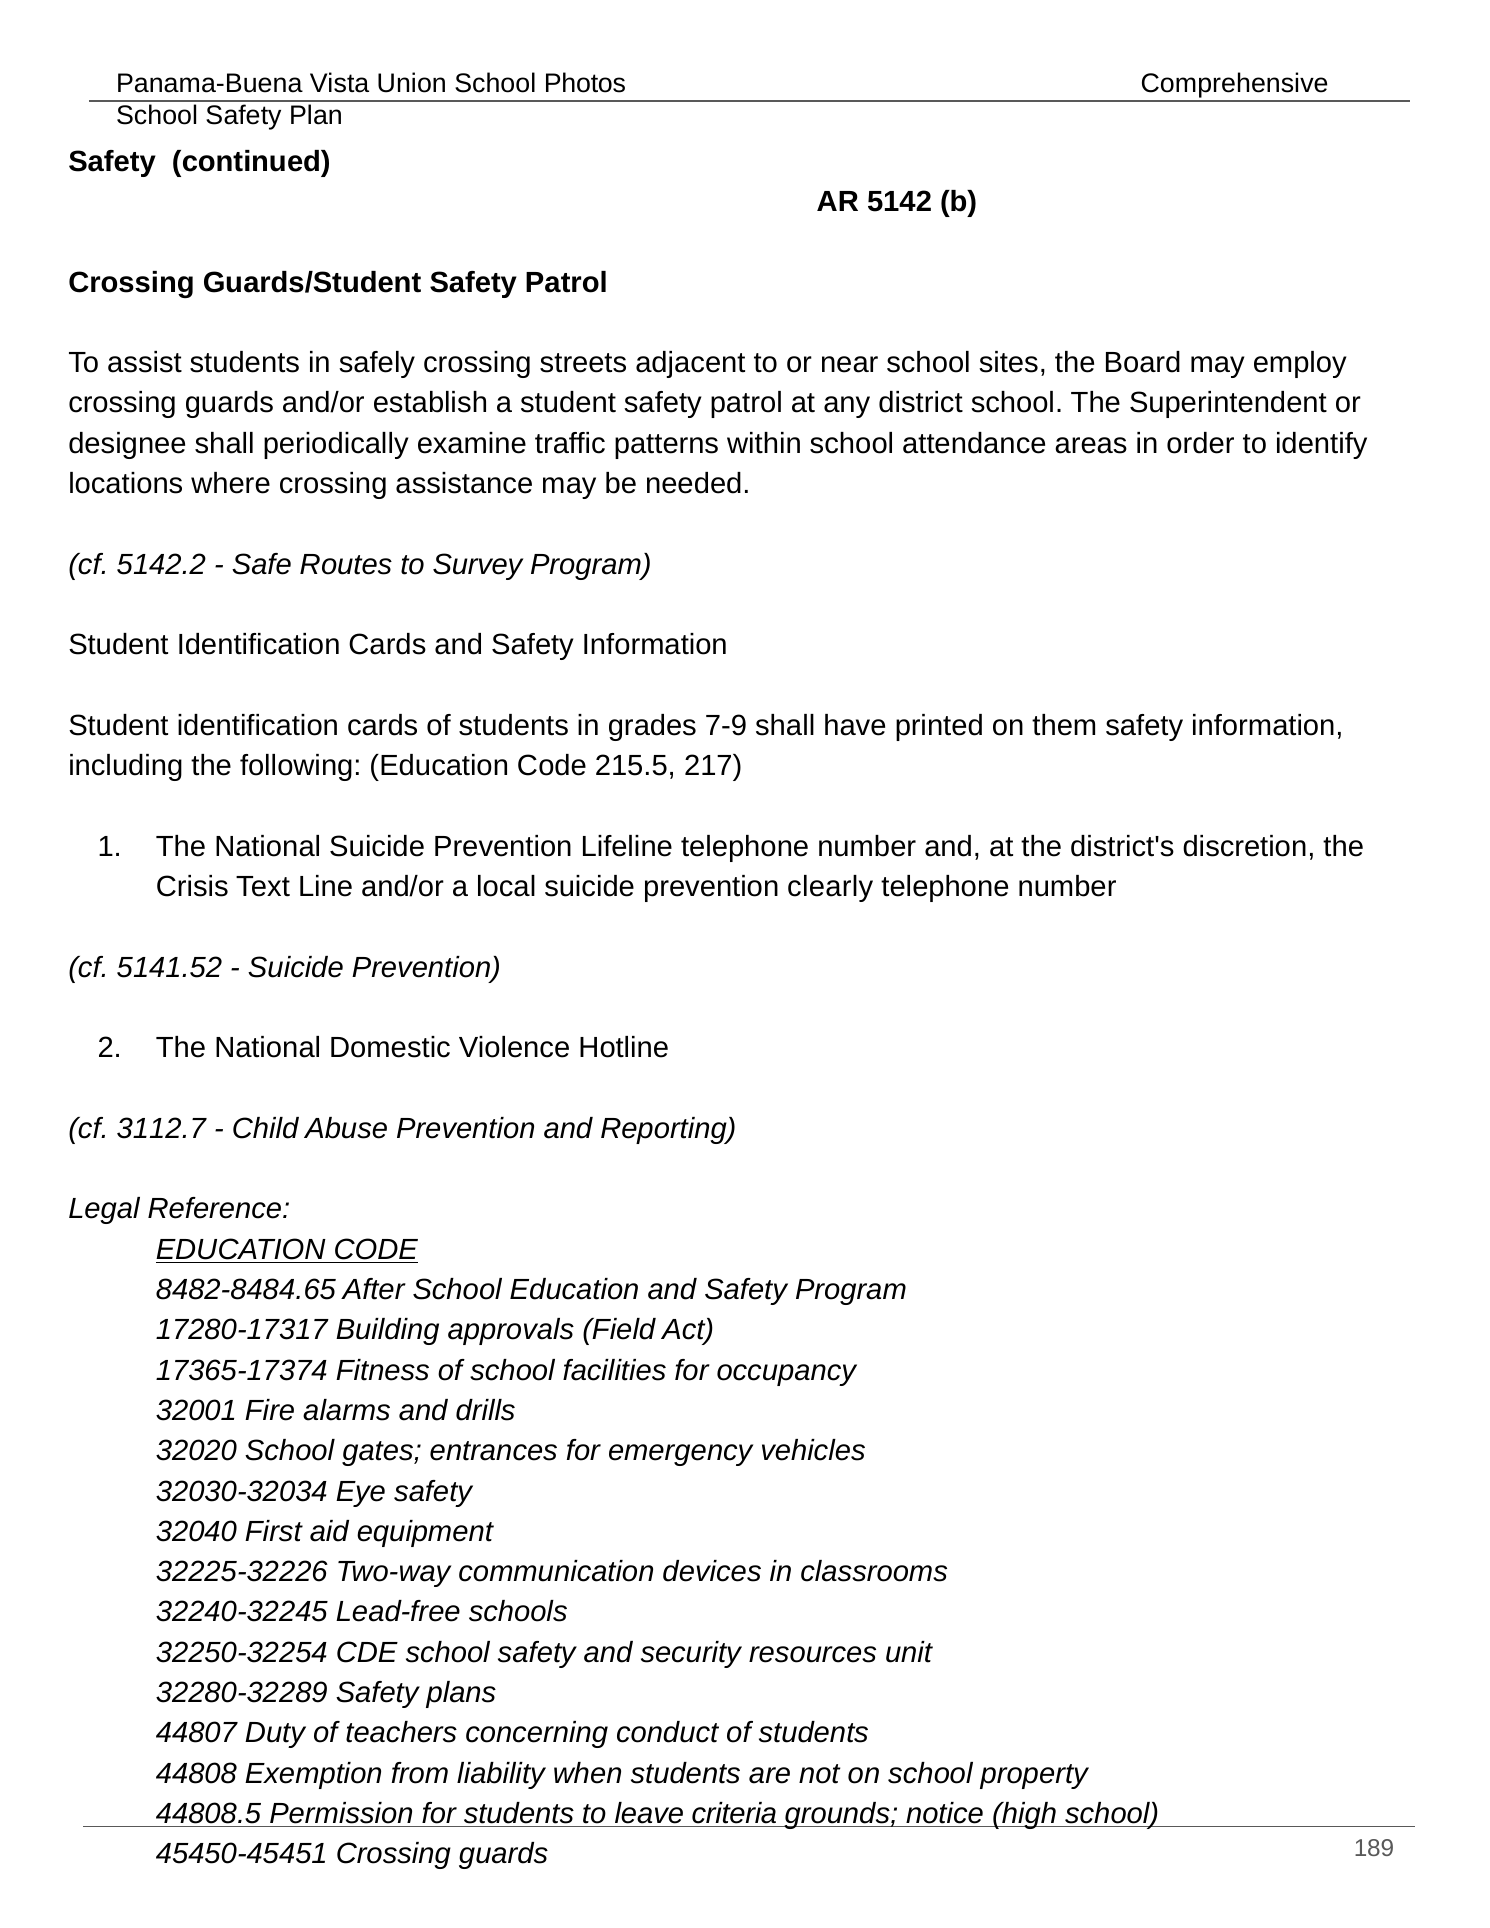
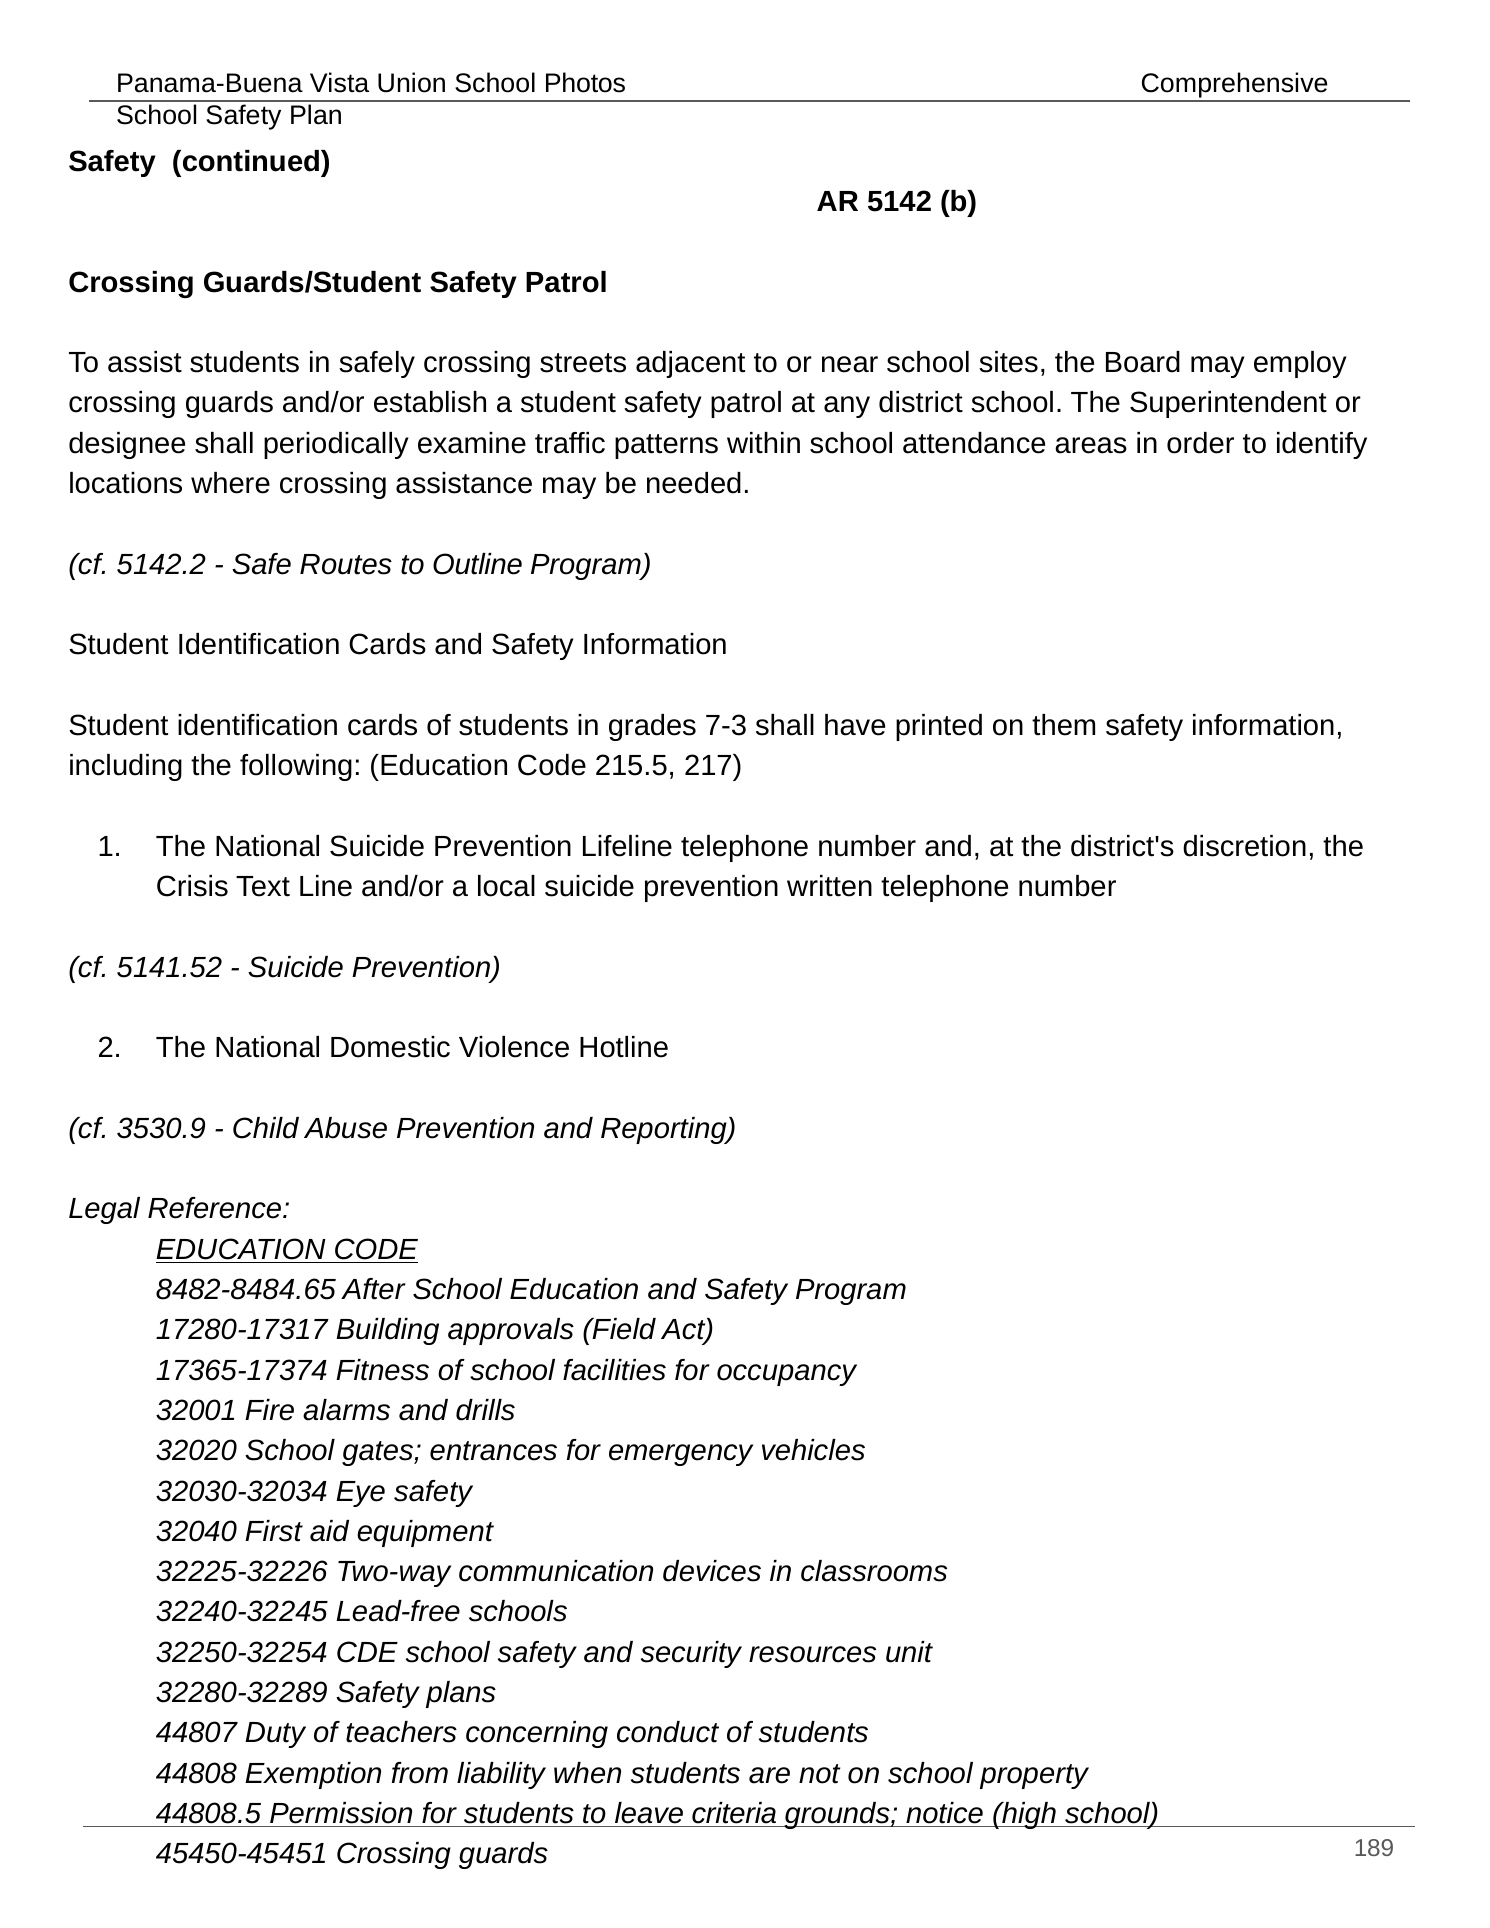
Survey: Survey -> Outline
7-9: 7-9 -> 7-3
clearly: clearly -> written
3112.7: 3112.7 -> 3530.9
